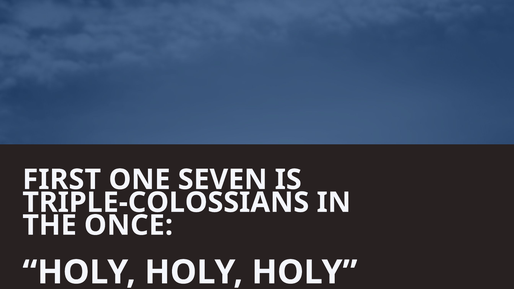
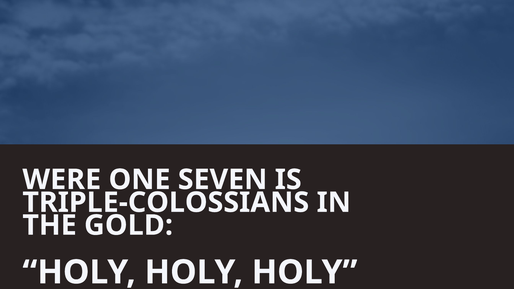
FIRST: FIRST -> WERE
ONCE: ONCE -> GOLD
